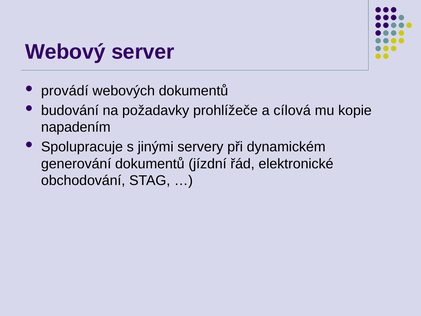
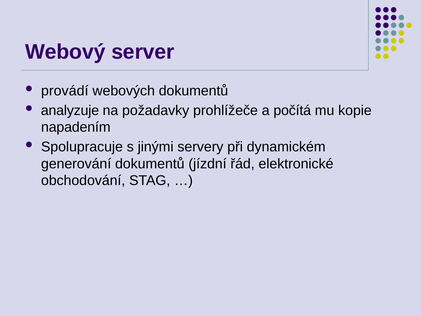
budování: budování -> analyzuje
cílová: cílová -> počítá
